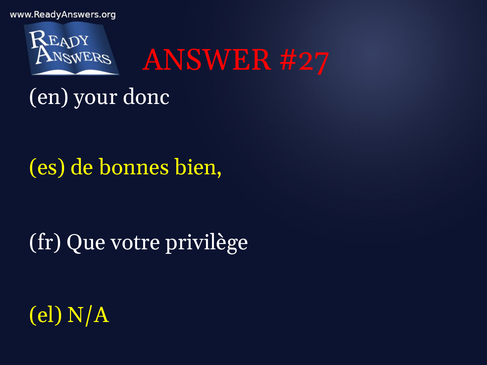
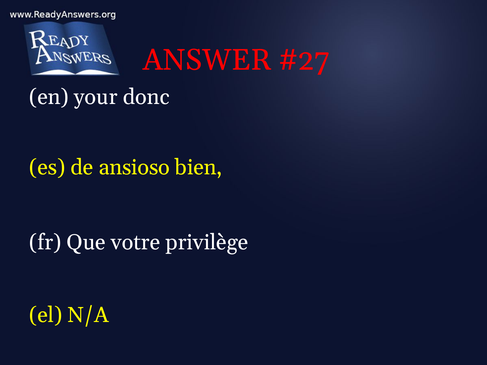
bonnes: bonnes -> ansioso
